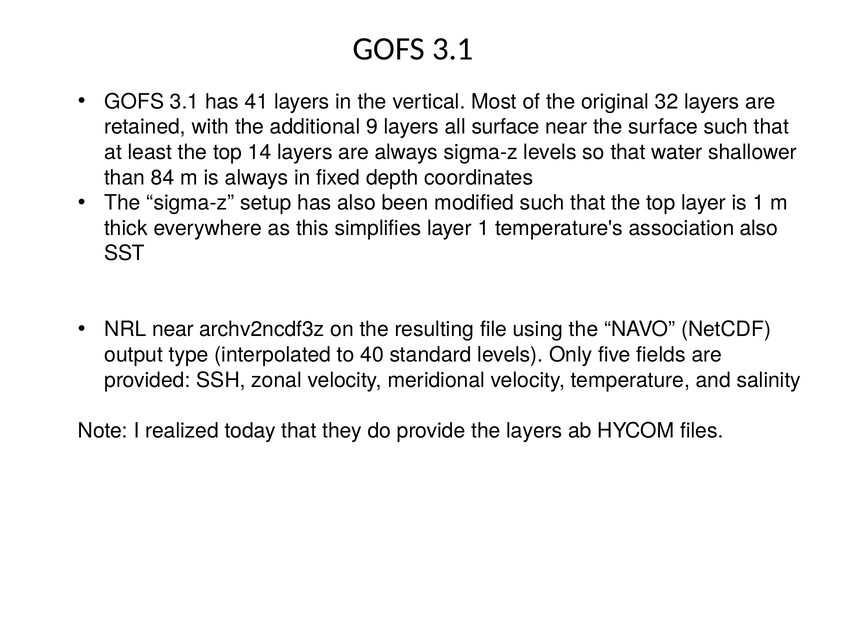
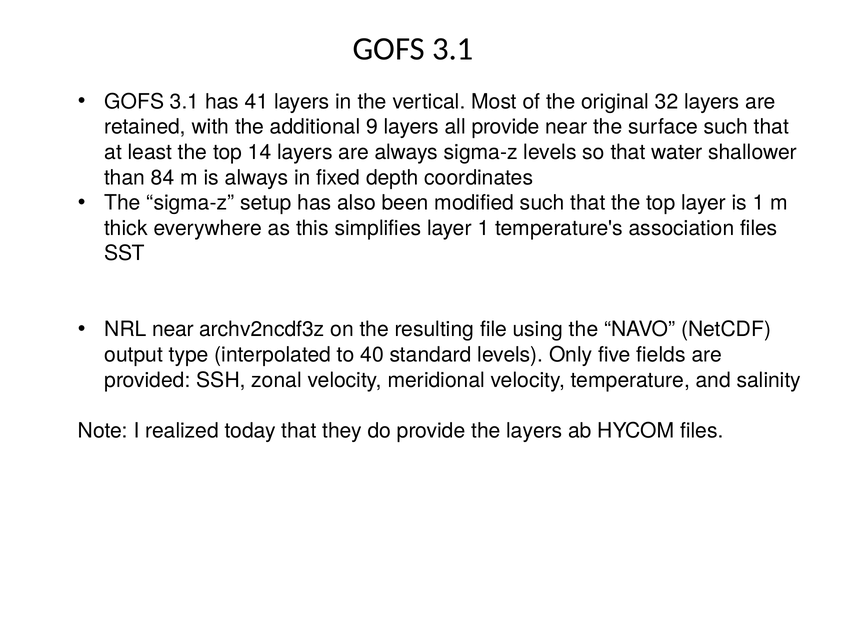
all surface: surface -> provide
association also: also -> files
